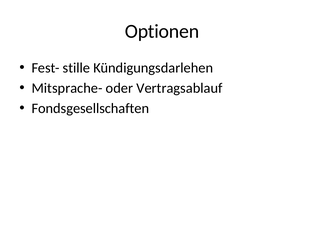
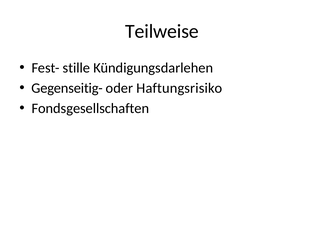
Optionen: Optionen -> Teilweise
Mitsprache-: Mitsprache- -> Gegenseitig-
Vertragsablauf: Vertragsablauf -> Haftungsrisiko
